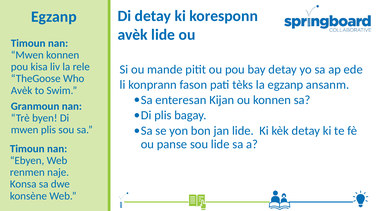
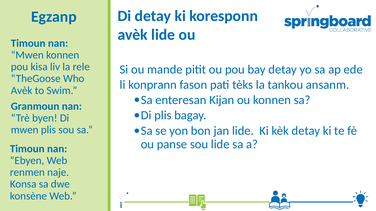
la egzanp: egzanp -> tankou
